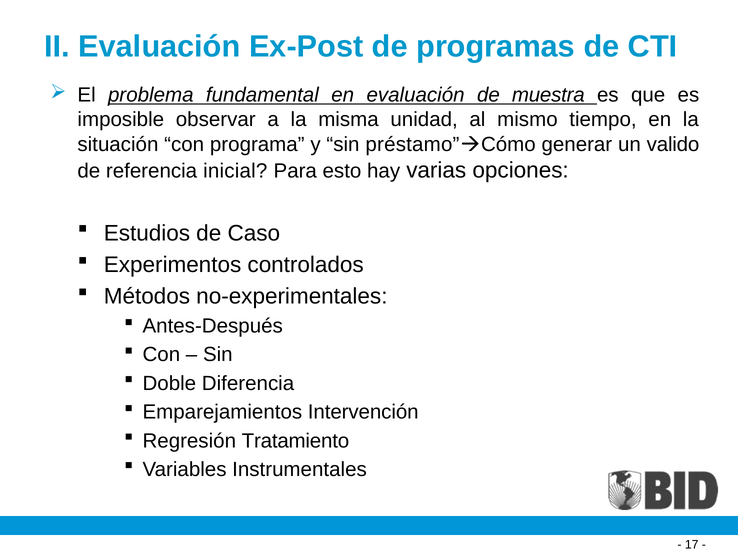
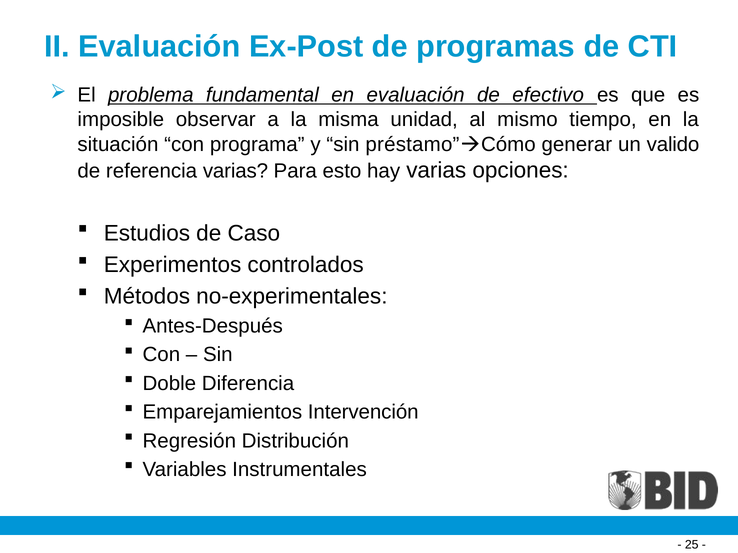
muestra: muestra -> efectivo
referencia inicial: inicial -> varias
Tratamiento: Tratamiento -> Distribución
17: 17 -> 25
